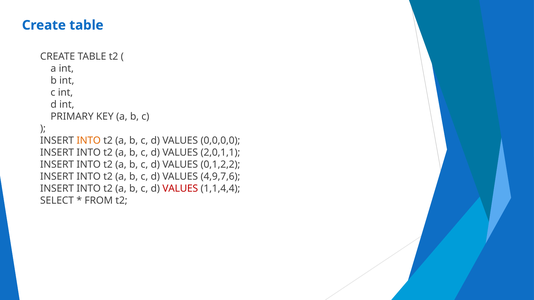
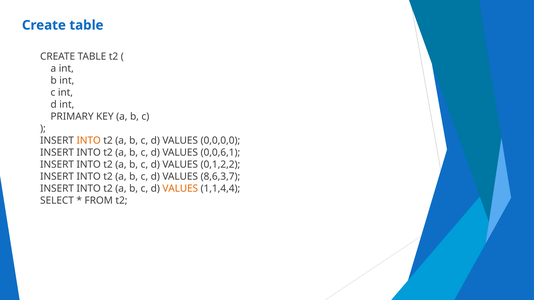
2,0,1,1: 2,0,1,1 -> 0,0,6,1
4,9,7,6: 4,9,7,6 -> 8,6,3,7
VALUES at (180, 189) colour: red -> orange
